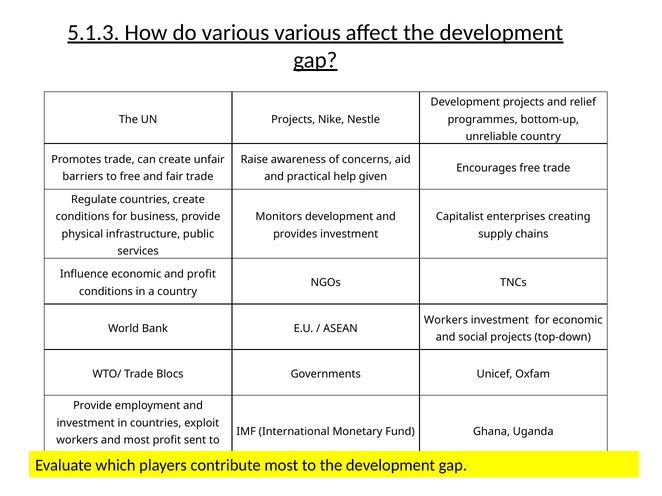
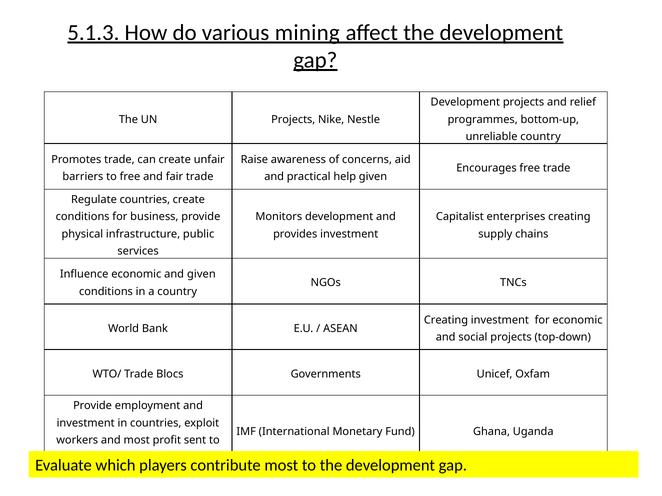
various various: various -> mining
and profit: profit -> given
Workers at (446, 320): Workers -> Creating
